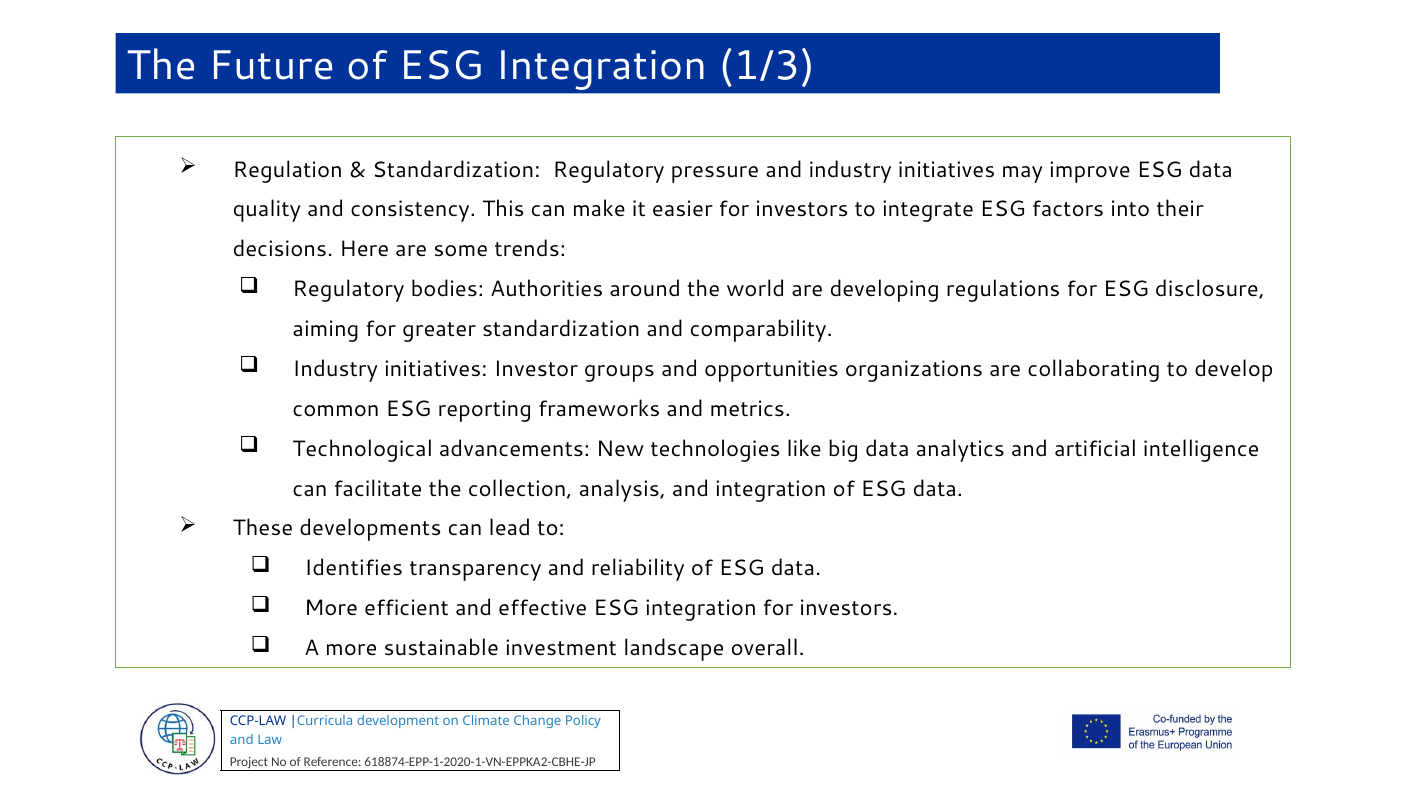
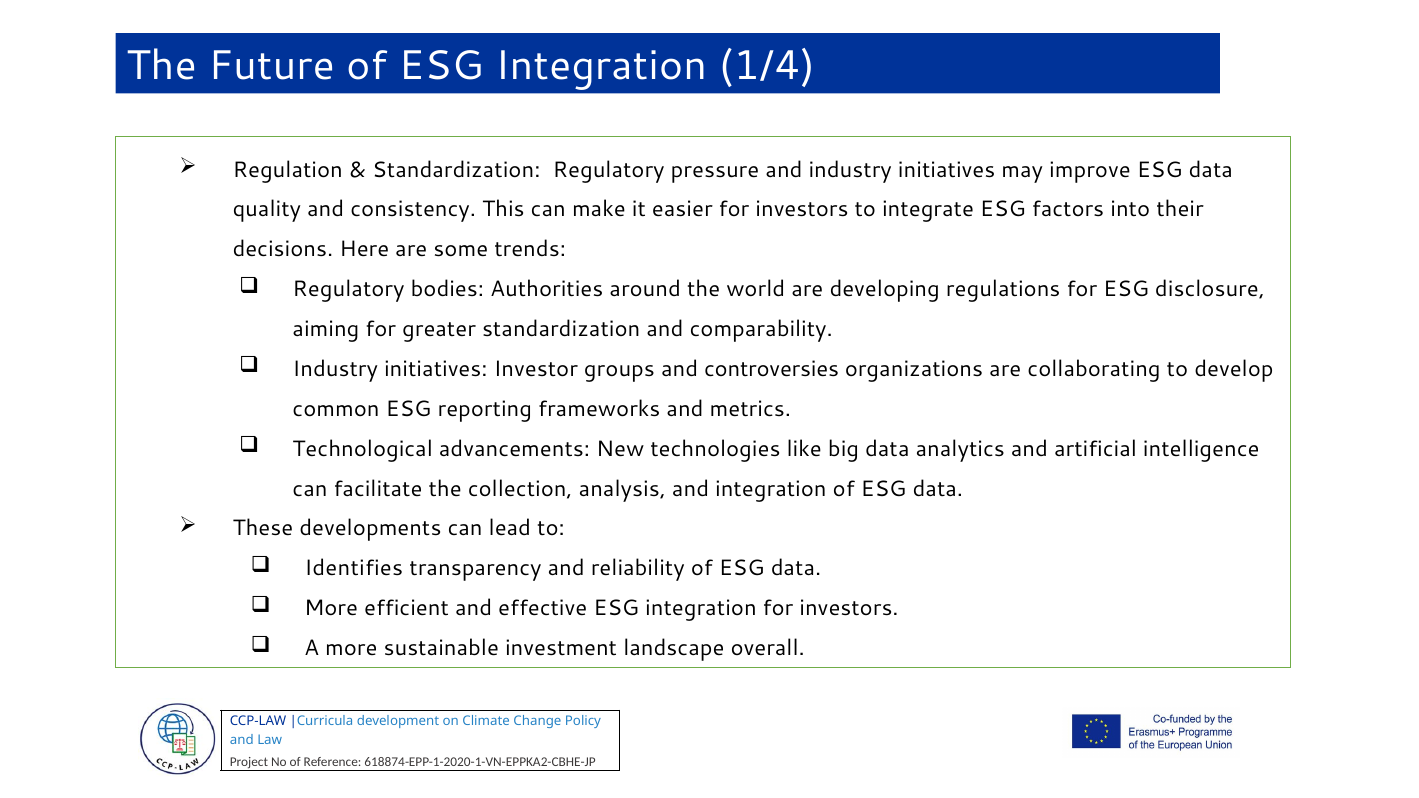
1/3: 1/3 -> 1/4
opportunities: opportunities -> controversies
